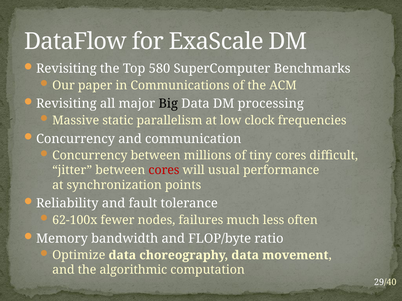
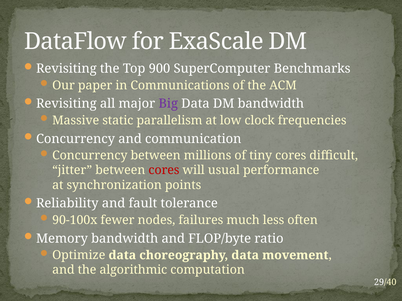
580: 580 -> 900
Big colour: black -> purple
DM processing: processing -> bandwidth
62-100x: 62-100x -> 90-100x
